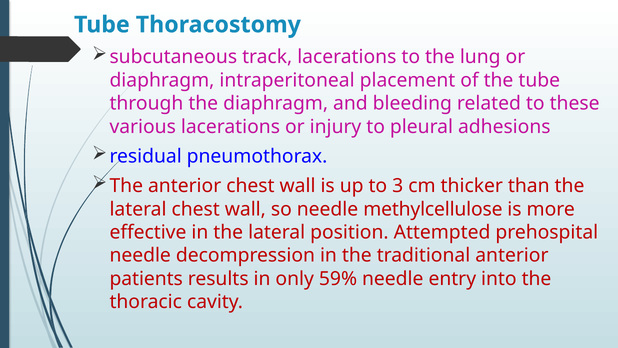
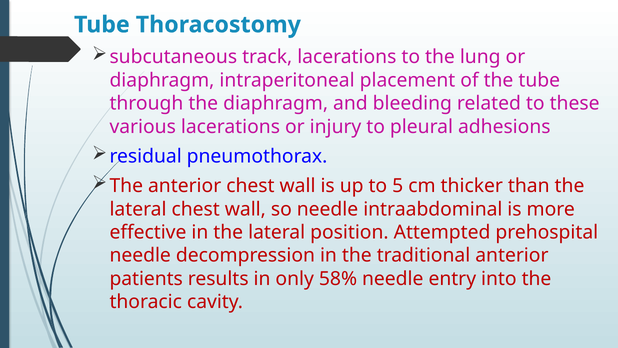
3: 3 -> 5
methylcellulose: methylcellulose -> intraabdominal
59%: 59% -> 58%
